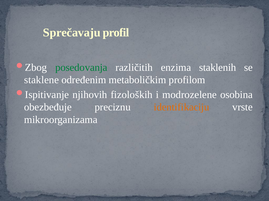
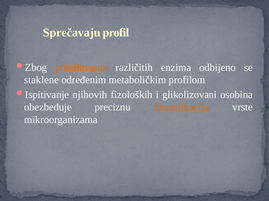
posedovanja colour: green -> orange
staklenih: staklenih -> odbijeno
modrozelene: modrozelene -> glikolizovani
